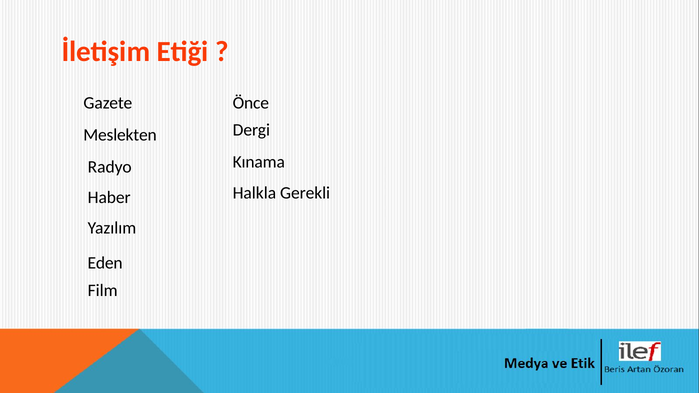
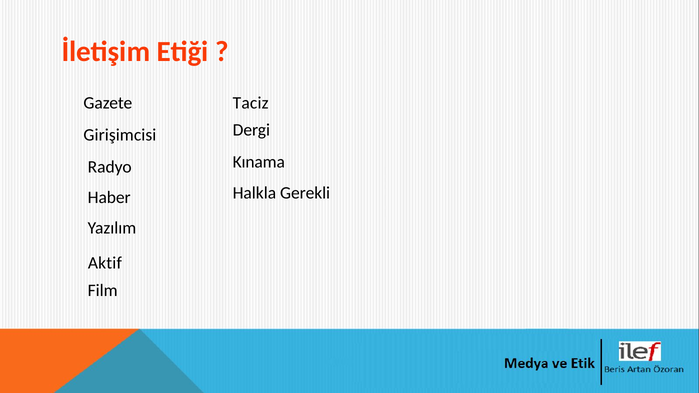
Önce: Önce -> Taciz
Meslekten: Meslekten -> Girişimcisi
Eden: Eden -> Aktif
